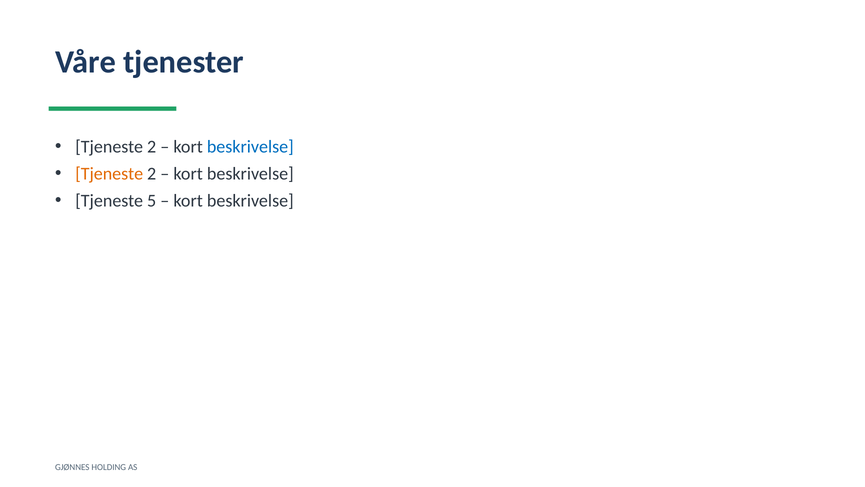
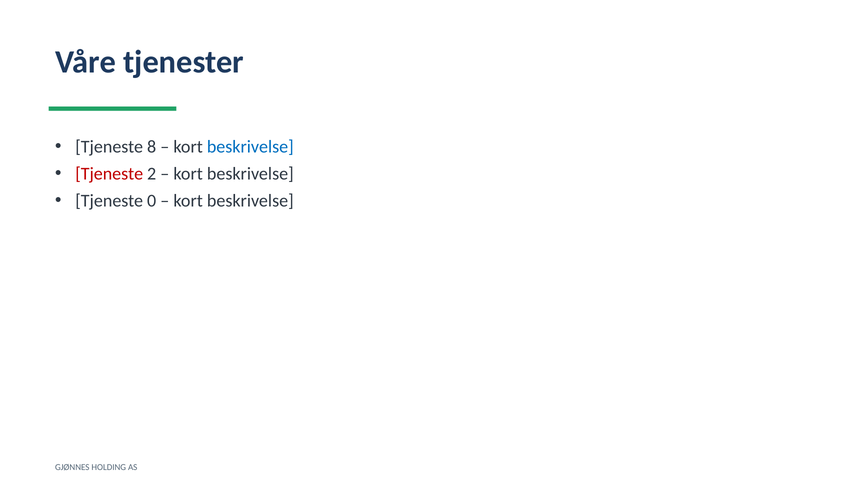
2 at (152, 147): 2 -> 8
Tjeneste at (109, 174) colour: orange -> red
5: 5 -> 0
